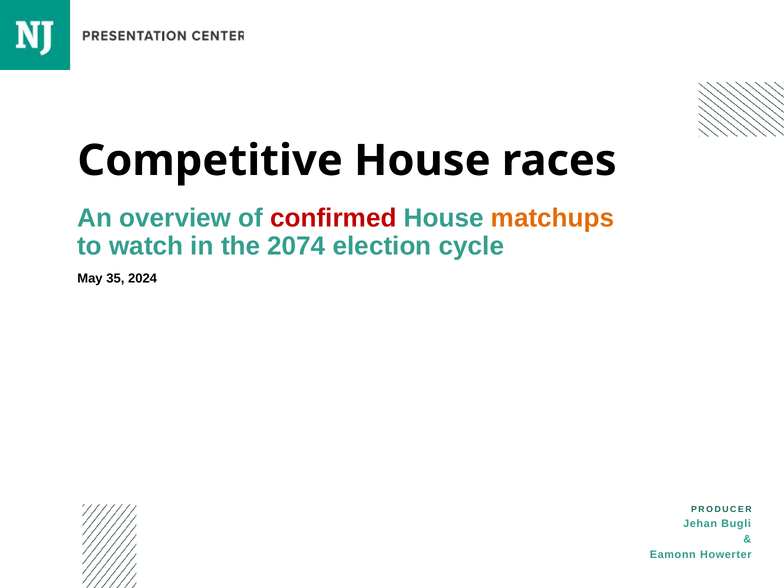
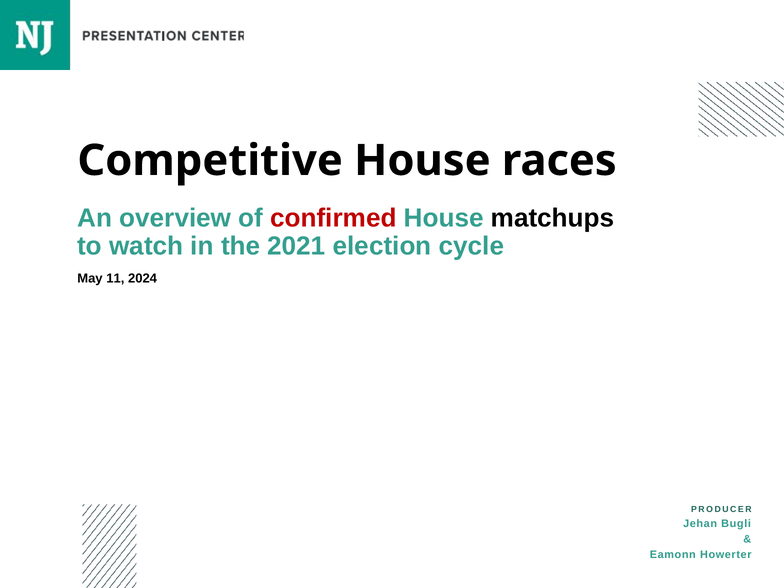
matchups colour: orange -> black
2074: 2074 -> 2021
35: 35 -> 11
